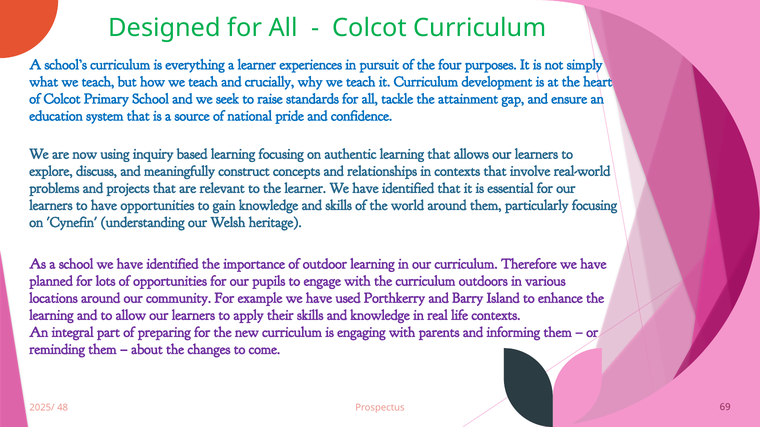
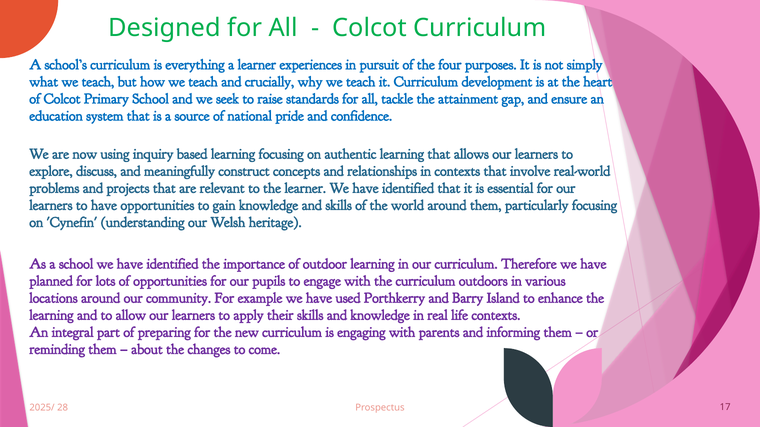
48: 48 -> 28
69: 69 -> 17
